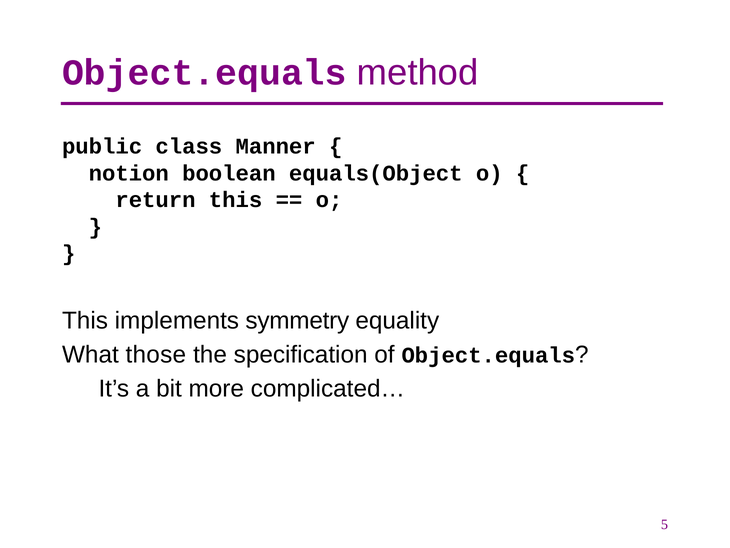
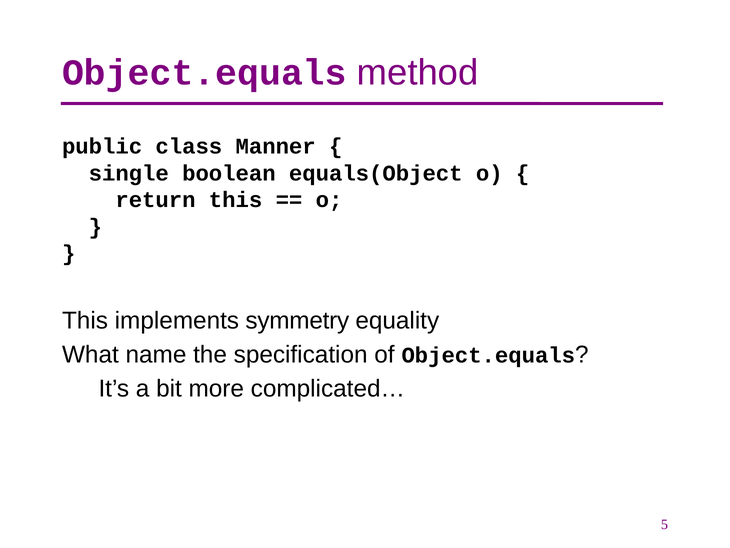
notion: notion -> single
those: those -> name
